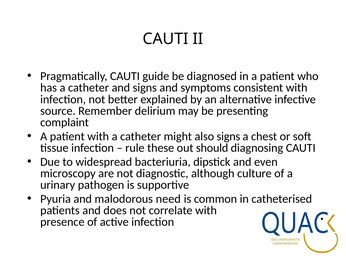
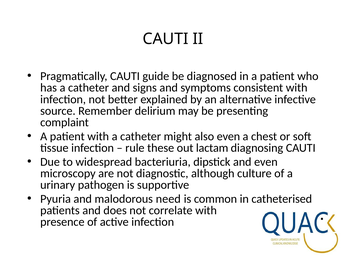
also signs: signs -> even
should: should -> lactam
